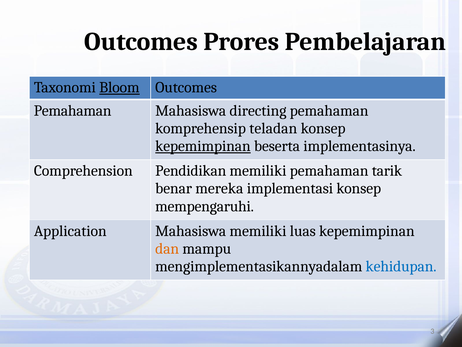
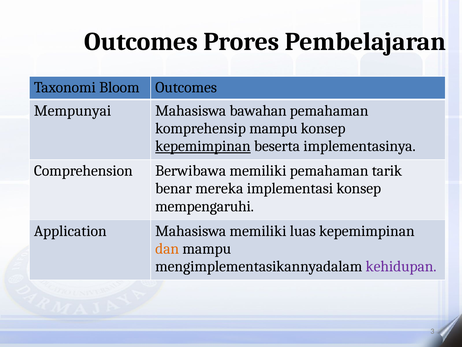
Bloom underline: present -> none
Pemahaman at (73, 110): Pemahaman -> Mempunyai
directing: directing -> bawahan
komprehensip teladan: teladan -> mampu
Pendidikan: Pendidikan -> Berwibawa
kehidupan colour: blue -> purple
